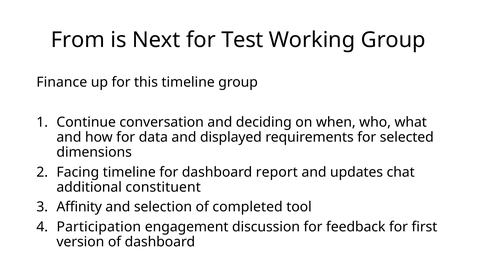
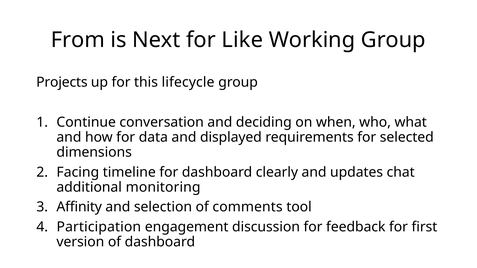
Test: Test -> Like
Finance: Finance -> Projects
this timeline: timeline -> lifecycle
report: report -> clearly
constituent: constituent -> monitoring
completed: completed -> comments
